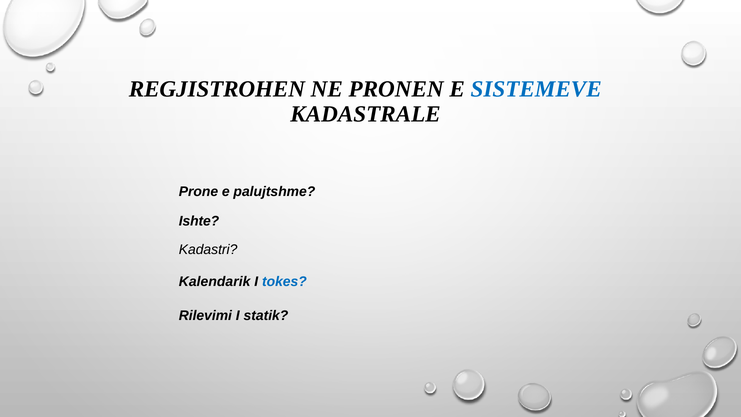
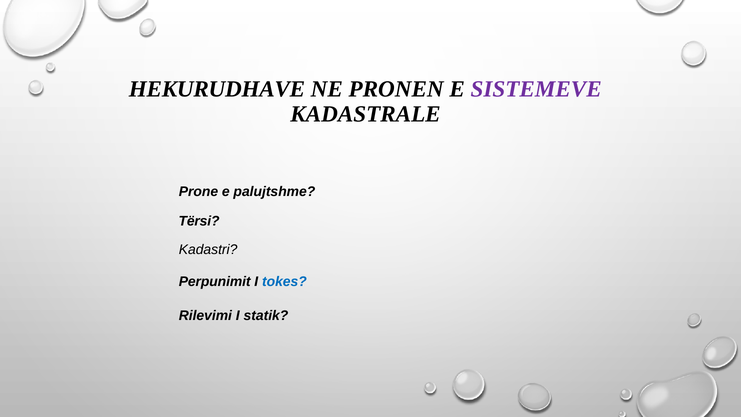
REGJISTROHEN: REGJISTROHEN -> HEKURUDHAVE
SISTEMEVE colour: blue -> purple
Ishte: Ishte -> Tërsi
Kalendarik: Kalendarik -> Perpunimit
